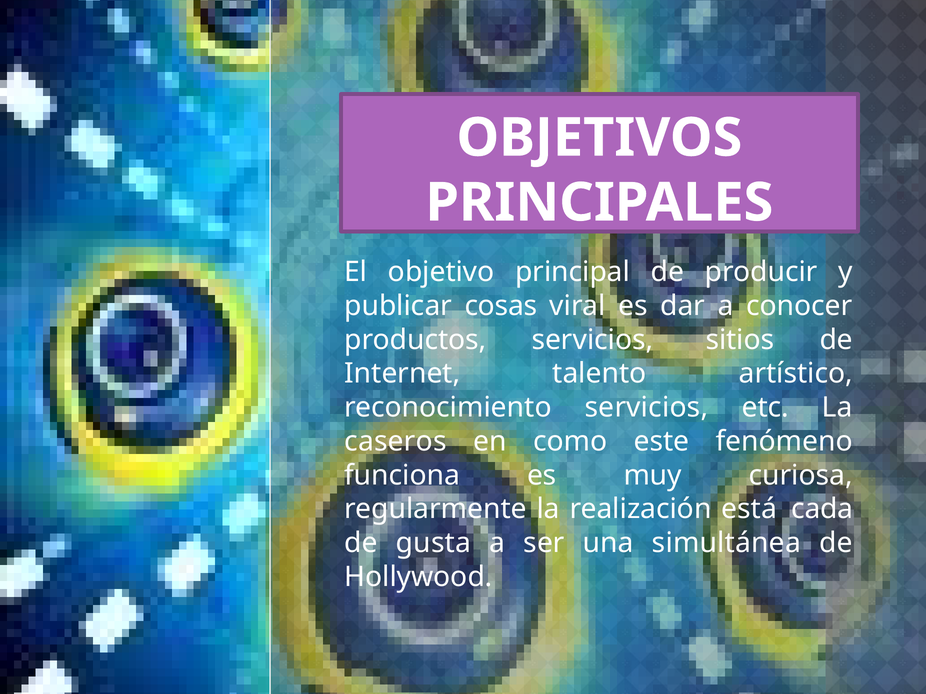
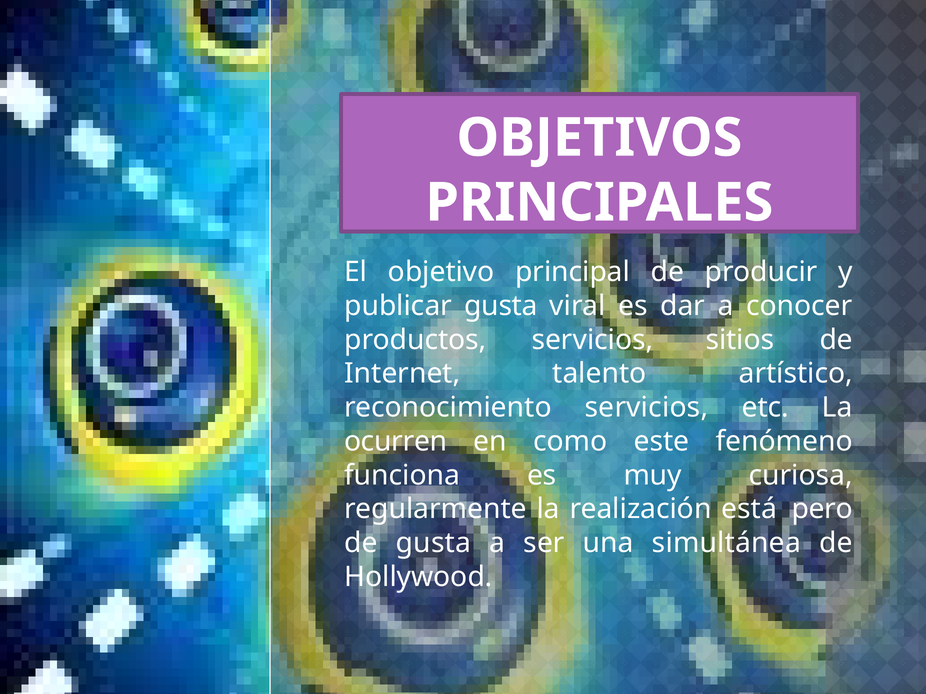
publicar cosas: cosas -> gusta
caseros: caseros -> ocurren
cada: cada -> pero
